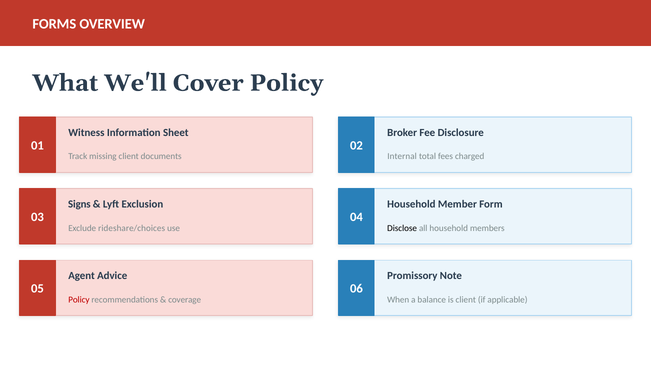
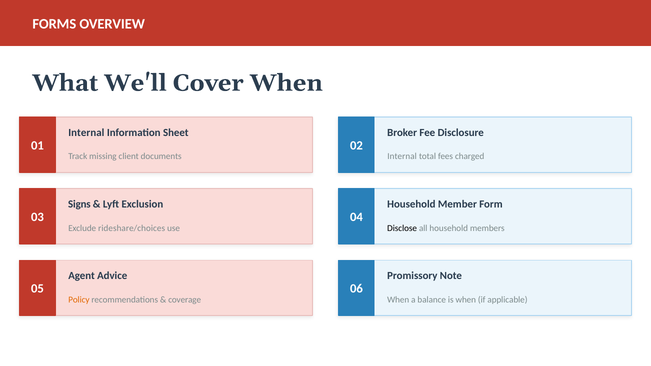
Cover Policy: Policy -> When
Witness at (86, 133): Witness -> Internal
Policy at (79, 300) colour: red -> orange
is client: client -> when
